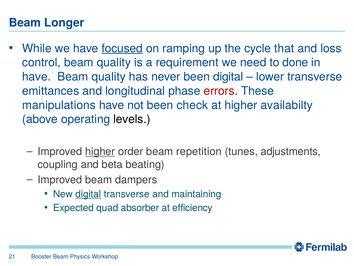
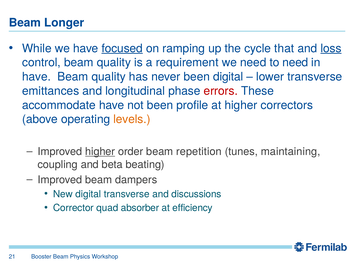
loss underline: none -> present
to done: done -> need
manipulations: manipulations -> accommodate
check: check -> profile
availabilty: availabilty -> correctors
levels colour: black -> orange
adjustments: adjustments -> maintaining
digital at (88, 194) underline: present -> none
maintaining: maintaining -> discussions
Expected: Expected -> Corrector
